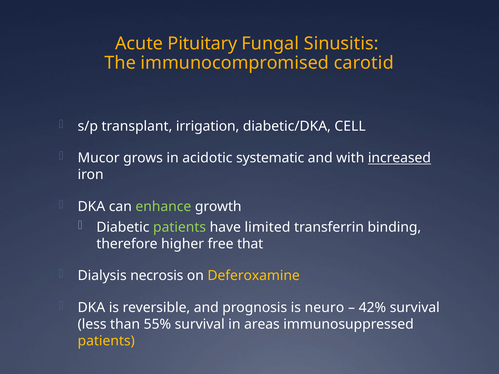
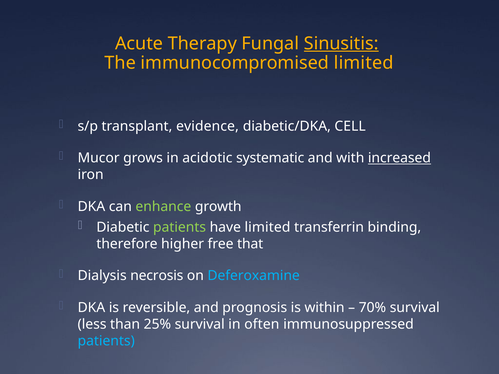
Pituitary: Pituitary -> Therapy
Sinusitis underline: none -> present
immunocompromised carotid: carotid -> limited
irrigation: irrigation -> evidence
Deferoxamine colour: yellow -> light blue
neuro: neuro -> within
42%: 42% -> 70%
55%: 55% -> 25%
areas: areas -> often
patients at (106, 341) colour: yellow -> light blue
